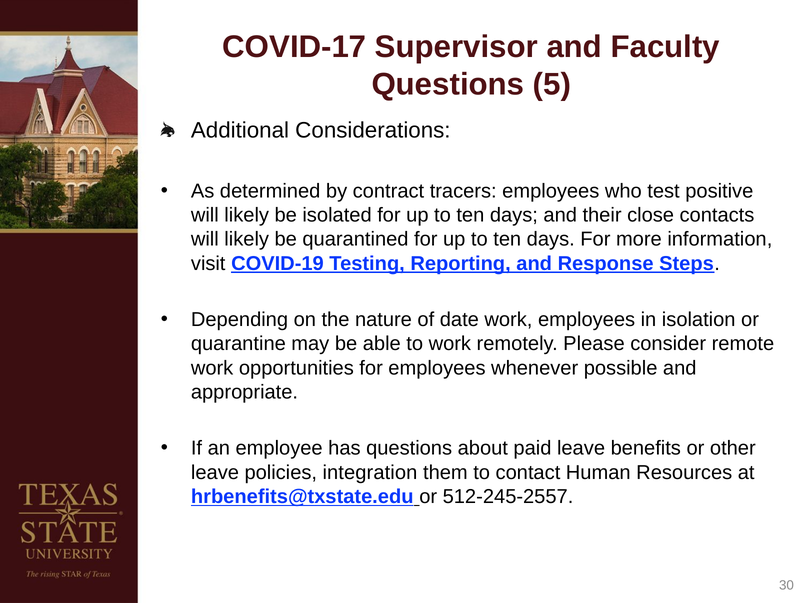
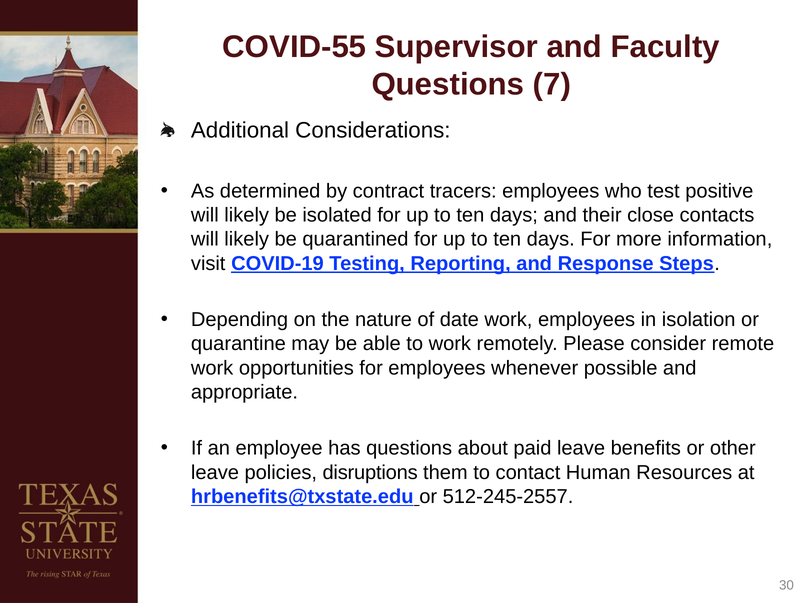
COVID-17: COVID-17 -> COVID-55
5: 5 -> 7
integration: integration -> disruptions
